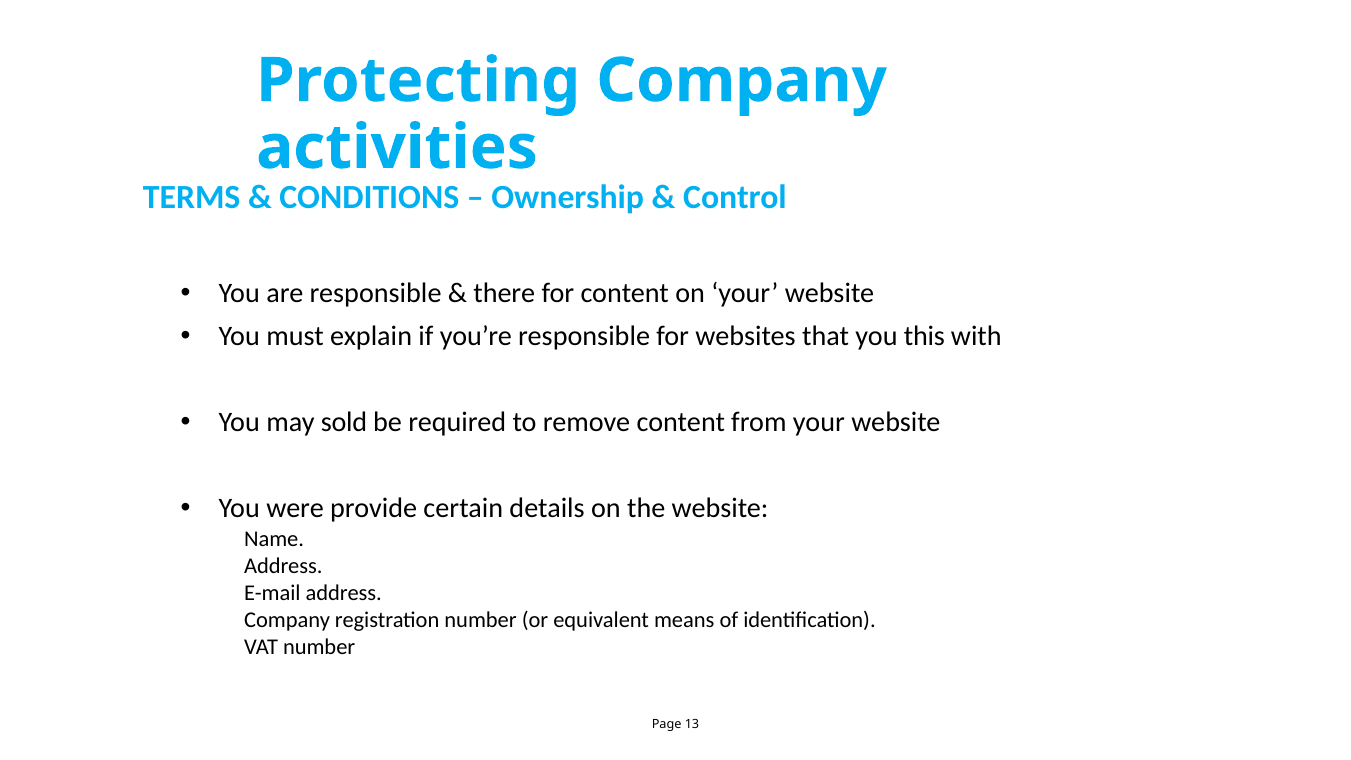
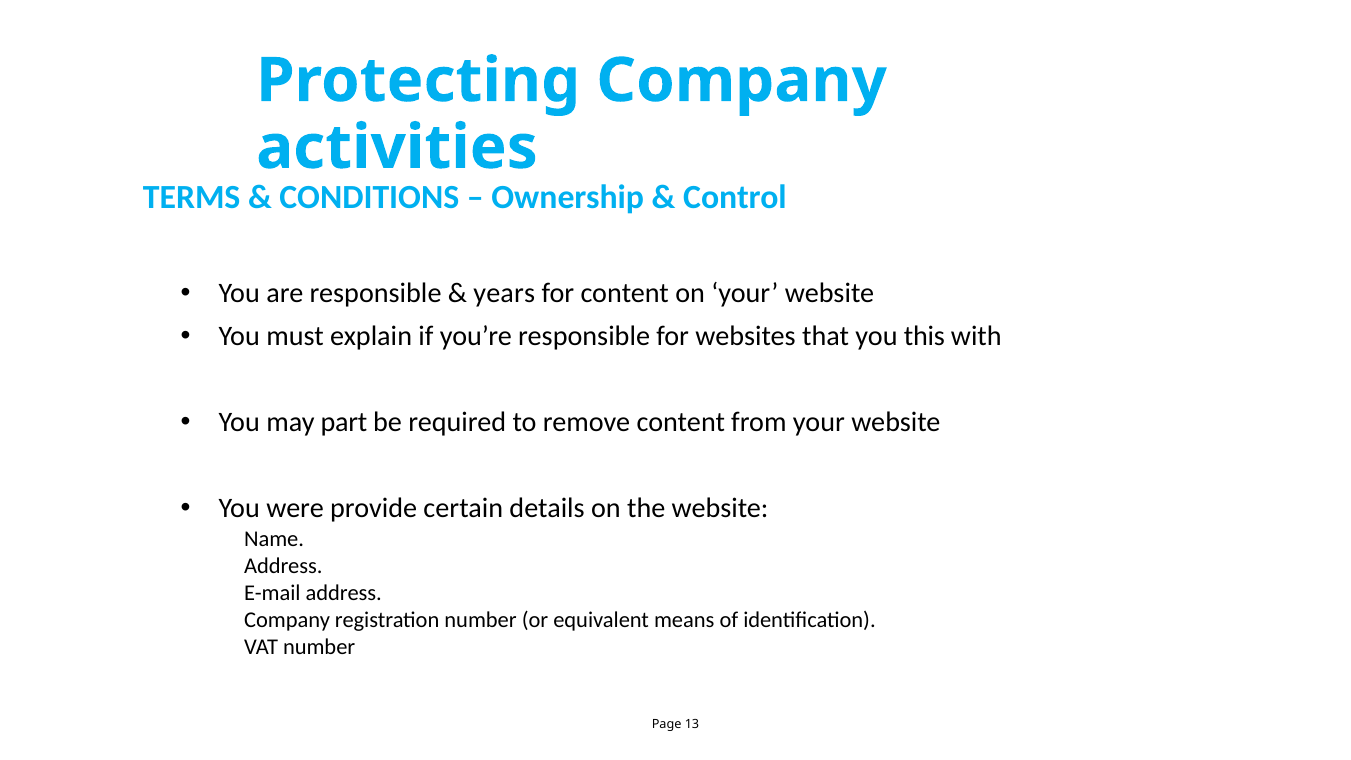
there: there -> years
sold: sold -> part
